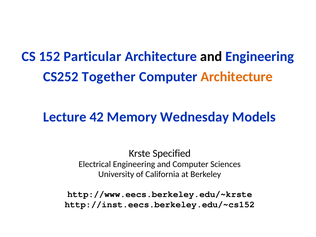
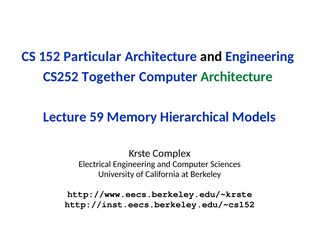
Architecture at (237, 77) colour: orange -> green
42: 42 -> 59
Wednesday: Wednesday -> Hierarchical
Specified: Specified -> Complex
